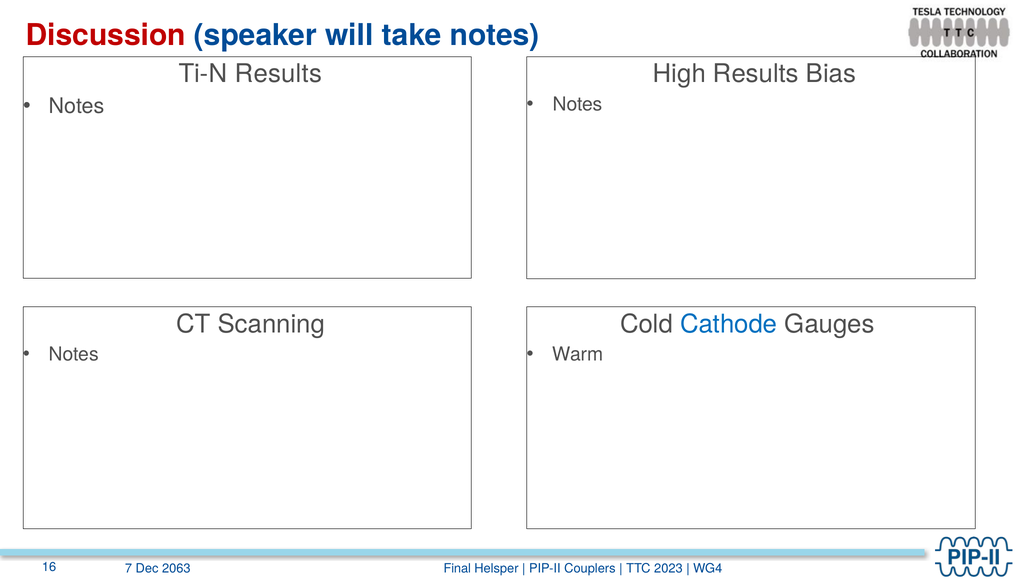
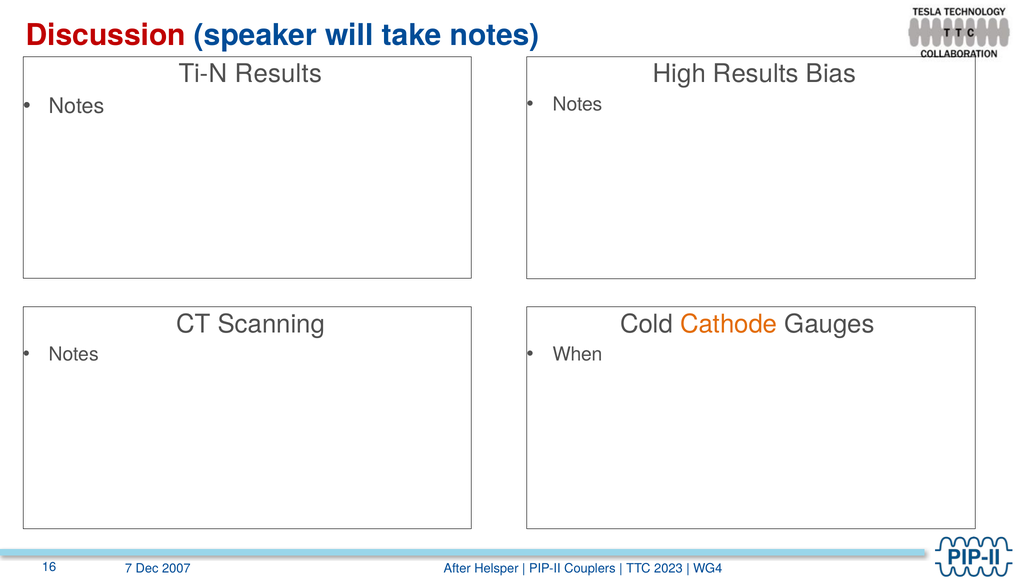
Cathode colour: blue -> orange
Warm: Warm -> When
Final: Final -> After
2063: 2063 -> 2007
